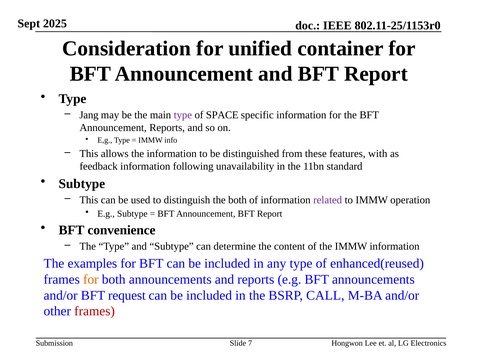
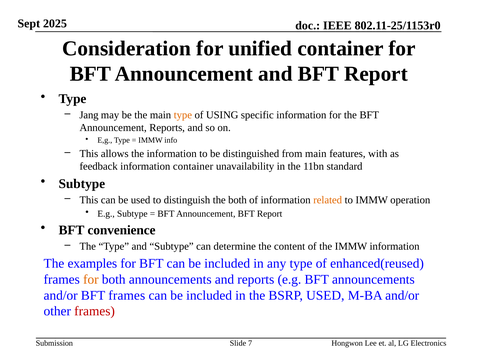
type at (183, 115) colour: purple -> orange
SPACE: SPACE -> USING
from these: these -> main
information following: following -> container
related colour: purple -> orange
BFT request: request -> frames
BSRP CALL: CALL -> USED
